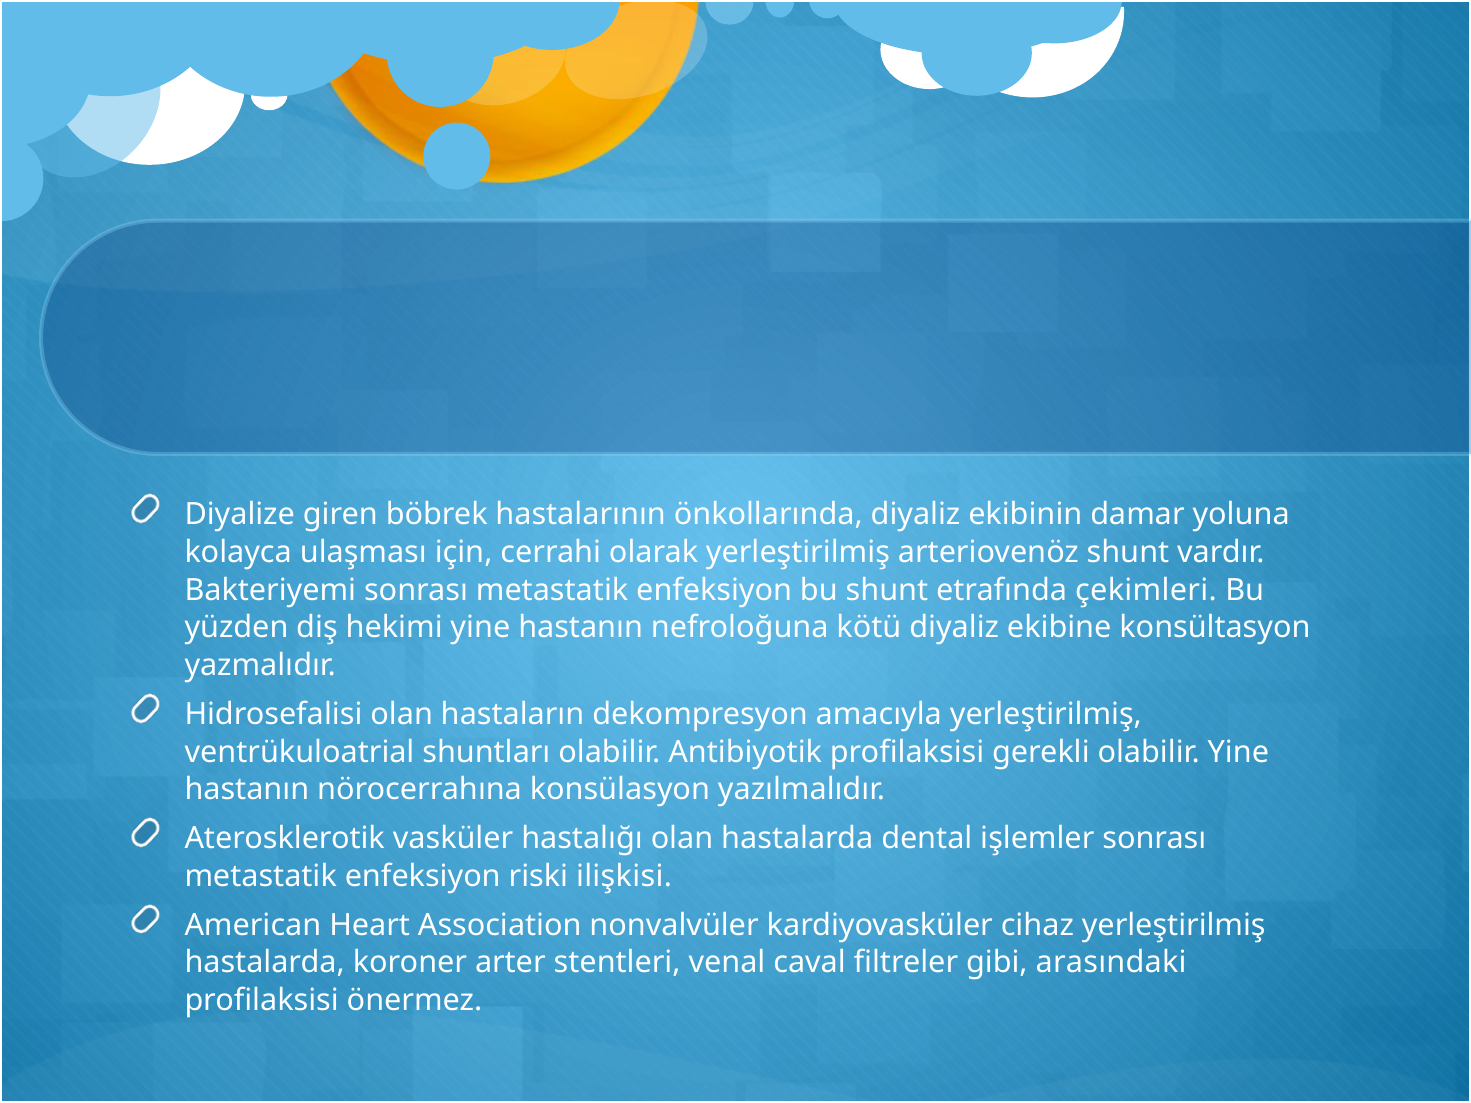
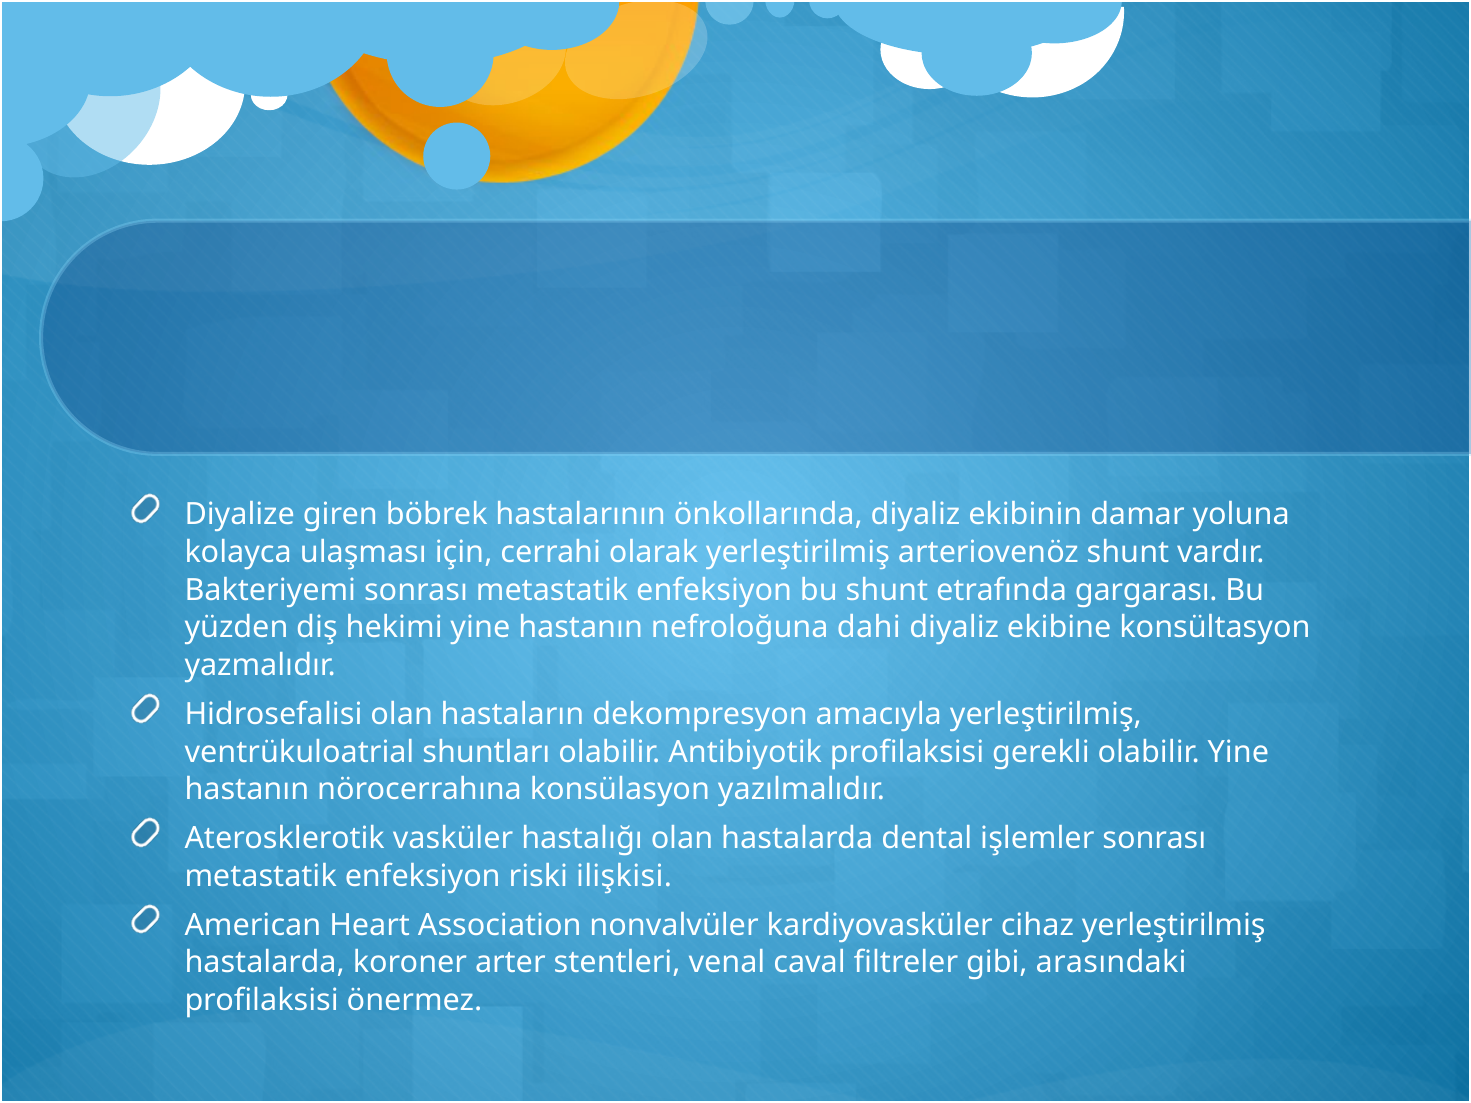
çekimleri: çekimleri -> gargarası
kötü: kötü -> dahi
